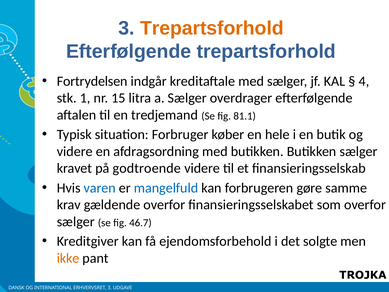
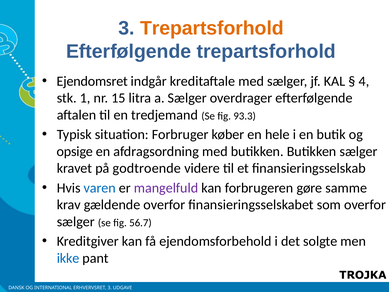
Fortrydelsen: Fortrydelsen -> Ejendomsret
81.1: 81.1 -> 93.3
videre at (75, 151): videre -> opsige
mangelfuld colour: blue -> purple
46.7: 46.7 -> 56.7
ikke colour: orange -> blue
